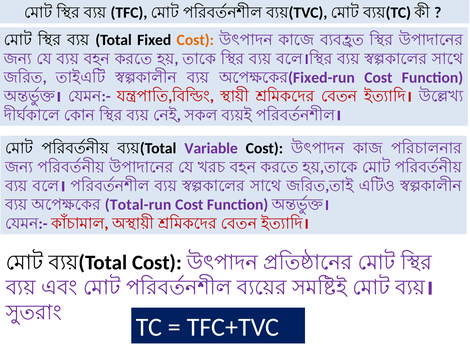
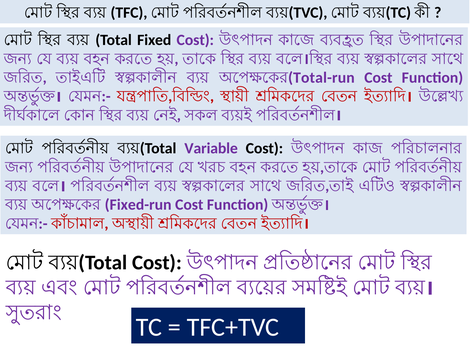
Cost at (195, 40) colour: orange -> purple
Fixed-run: Fixed-run -> Total-run
Total-run: Total-run -> Fixed-run
